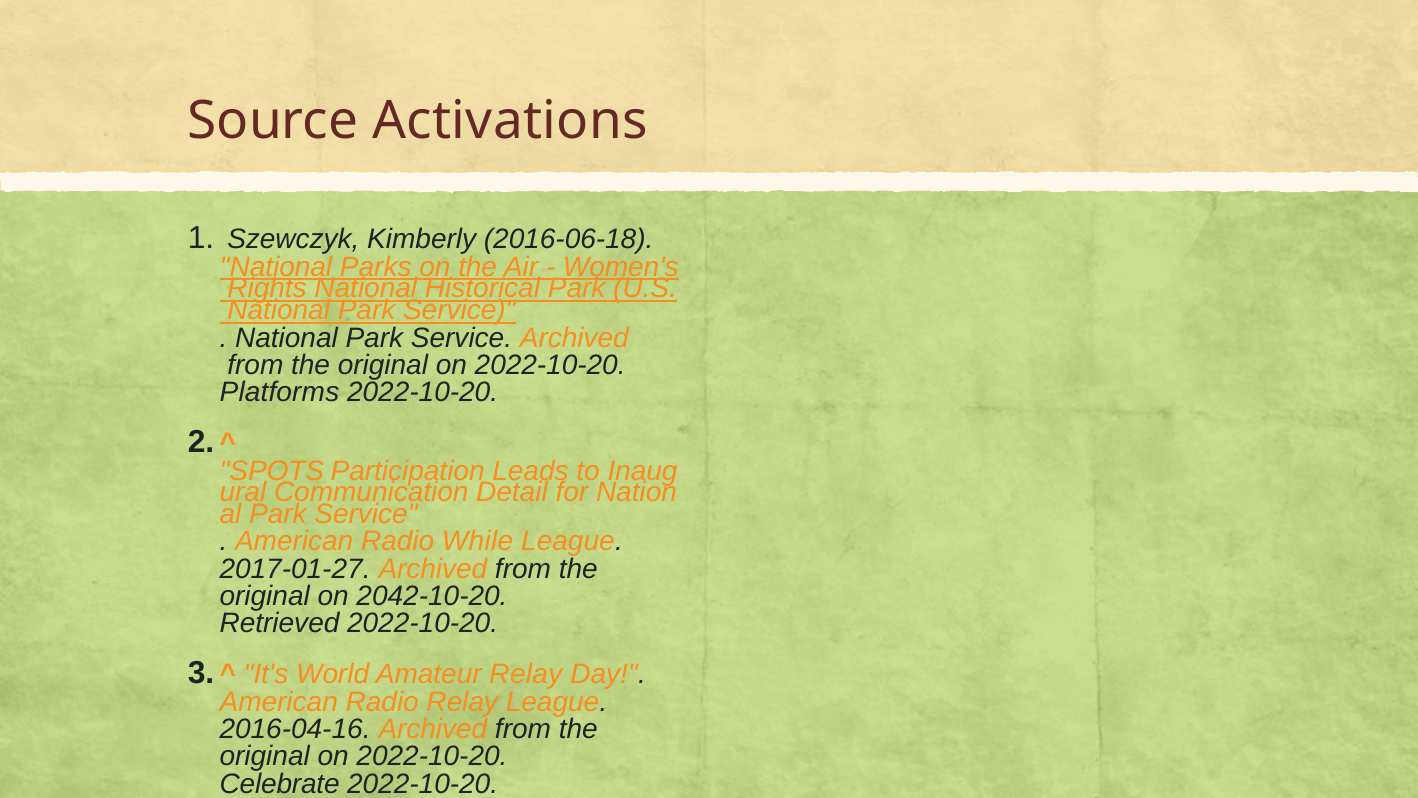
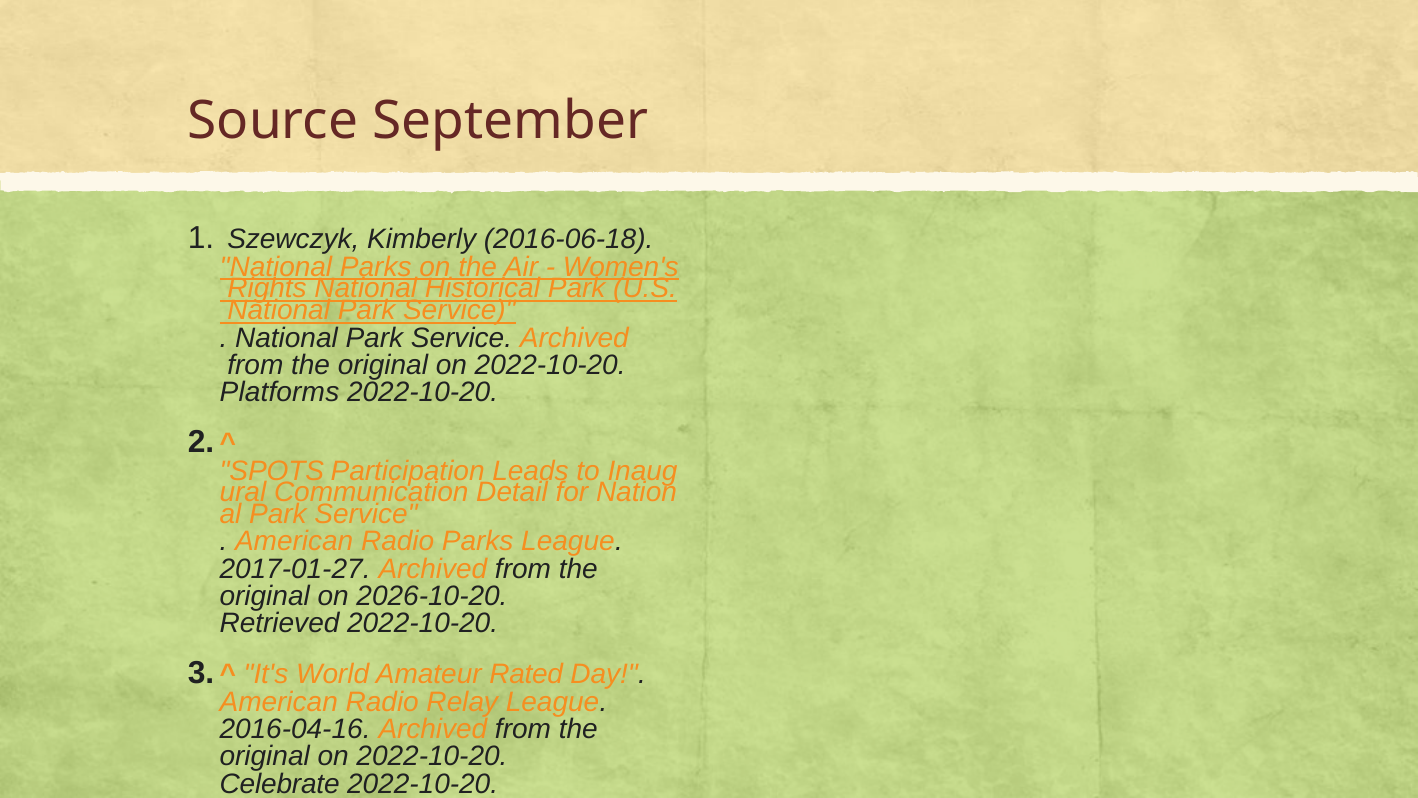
Activations: Activations -> September
Radio While: While -> Parks
2042-10-20: 2042-10-20 -> 2026-10-20
Amateur Relay: Relay -> Rated
